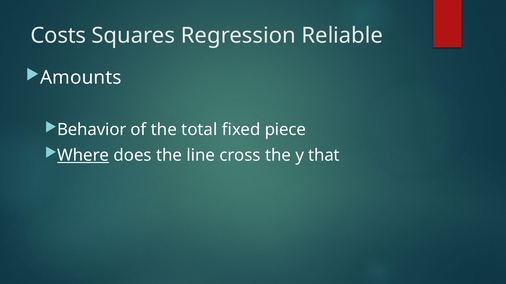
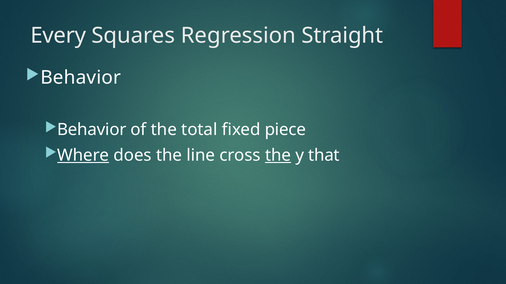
Costs: Costs -> Every
Reliable: Reliable -> Straight
Amounts at (81, 78): Amounts -> Behavior
the at (278, 156) underline: none -> present
